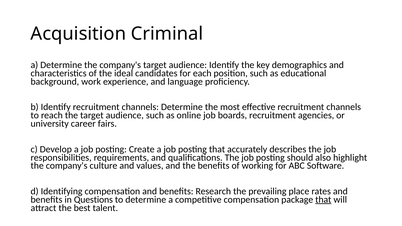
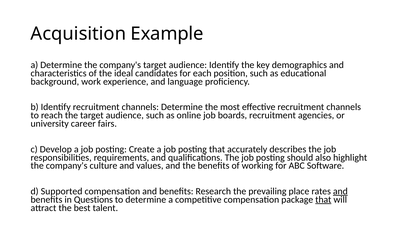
Criminal: Criminal -> Example
Identifying: Identifying -> Supported
and at (340, 191) underline: none -> present
